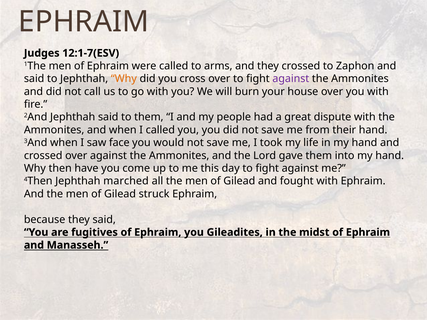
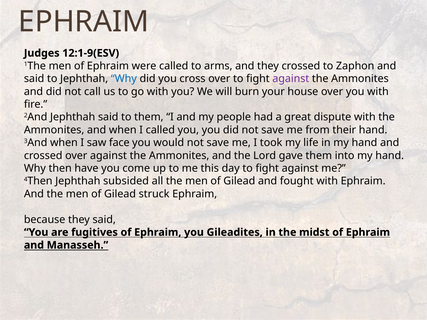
12:1-7(ESV: 12:1-7(ESV -> 12:1-9(ESV
Why at (124, 79) colour: orange -> blue
marched: marched -> subsided
